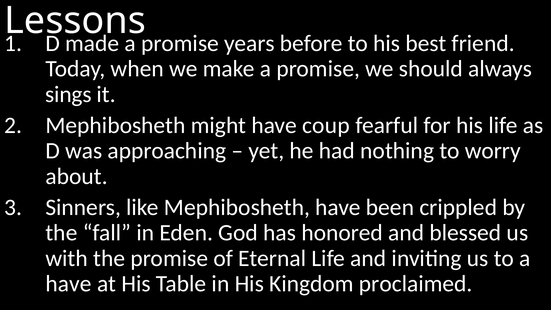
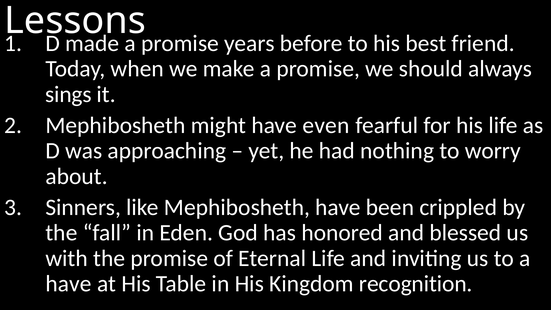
coup: coup -> even
proclaimed: proclaimed -> recognition
